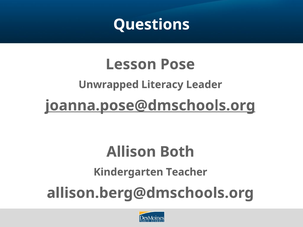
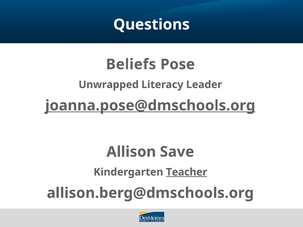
Lesson: Lesson -> Beliefs
Both: Both -> Save
Teacher underline: none -> present
